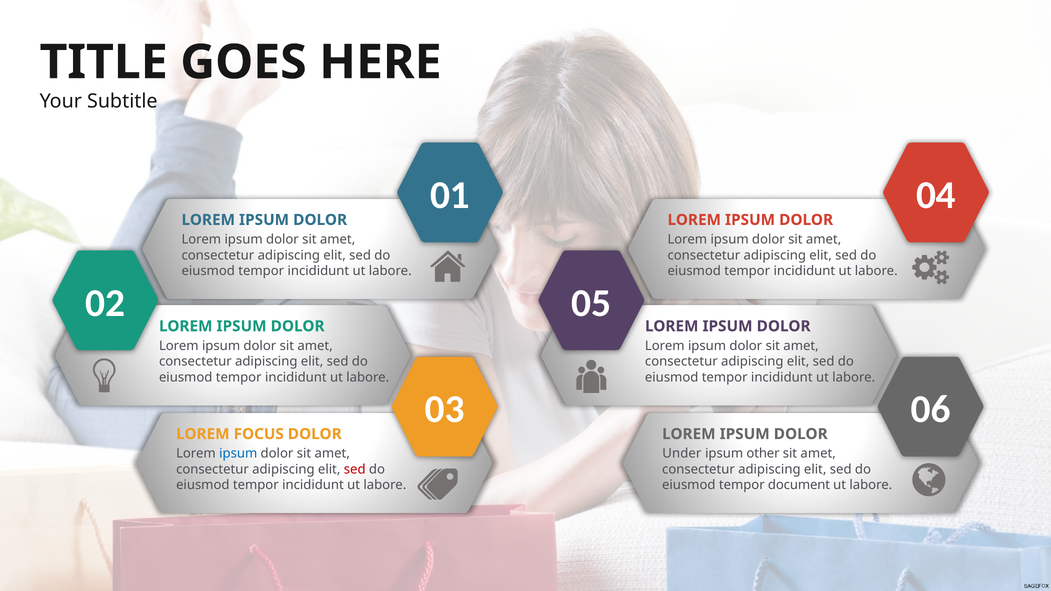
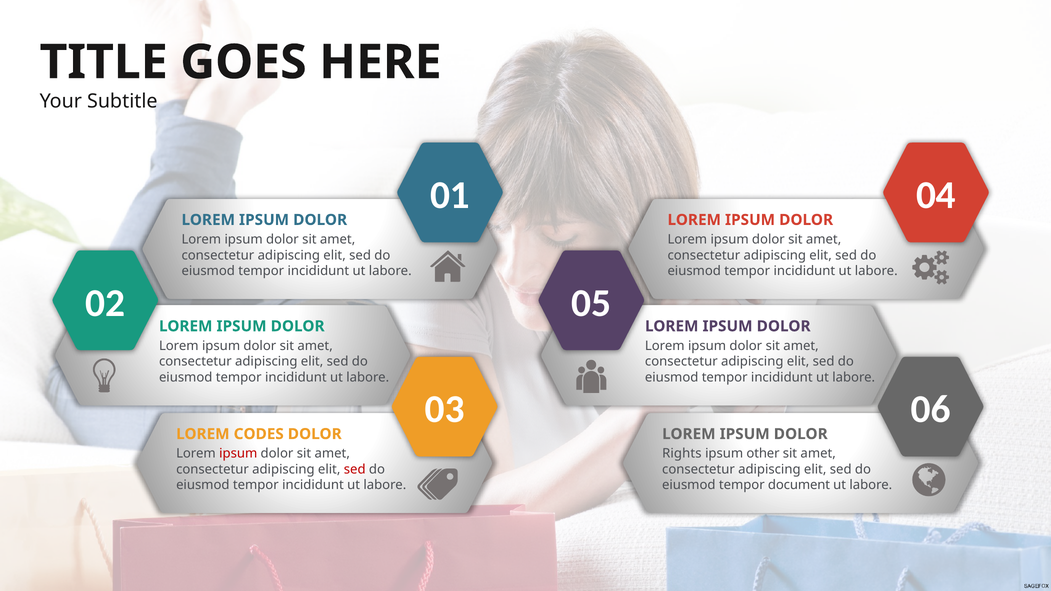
FOCUS: FOCUS -> CODES
ipsum at (238, 454) colour: blue -> red
Under: Under -> Rights
